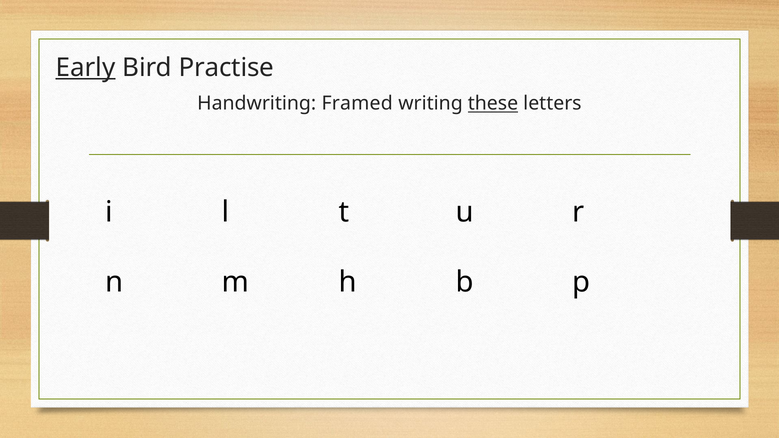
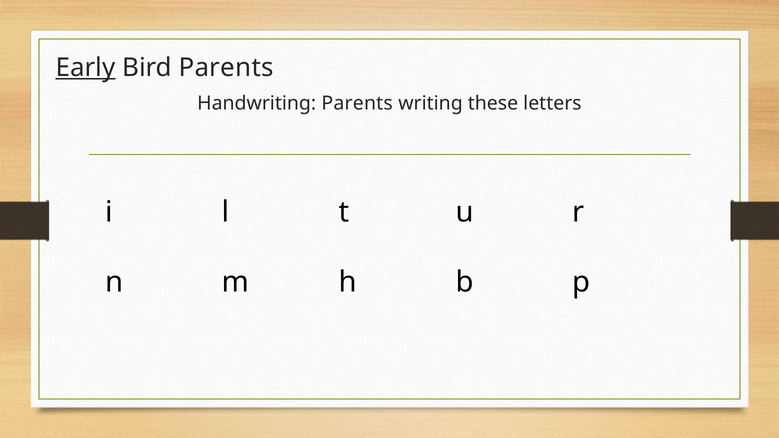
Bird Practise: Practise -> Parents
Handwriting Framed: Framed -> Parents
these underline: present -> none
